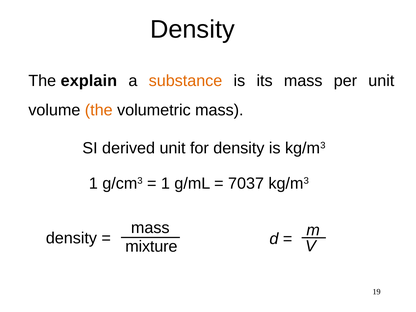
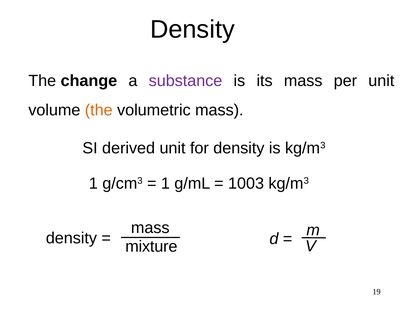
explain: explain -> change
substance colour: orange -> purple
7037: 7037 -> 1003
